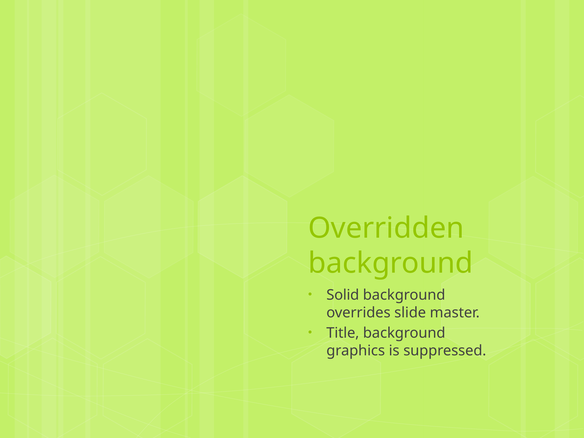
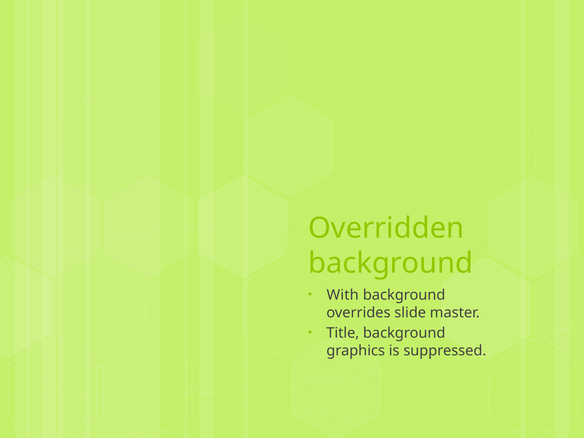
Solid: Solid -> With
